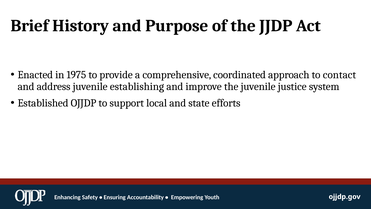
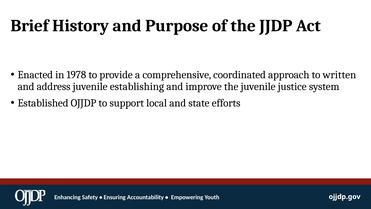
1975: 1975 -> 1978
contact: contact -> written
